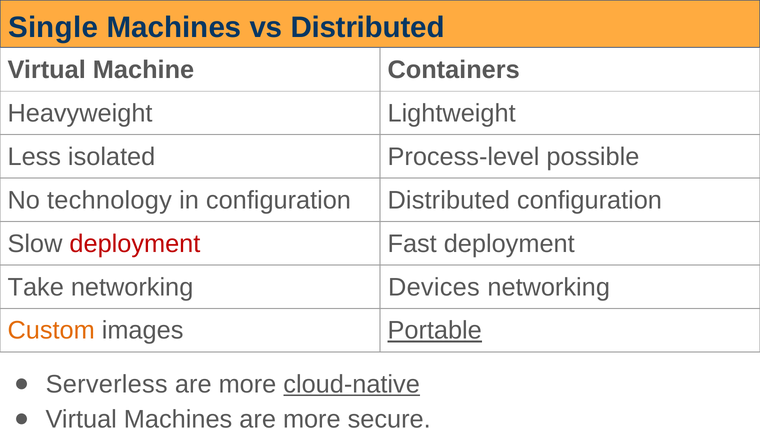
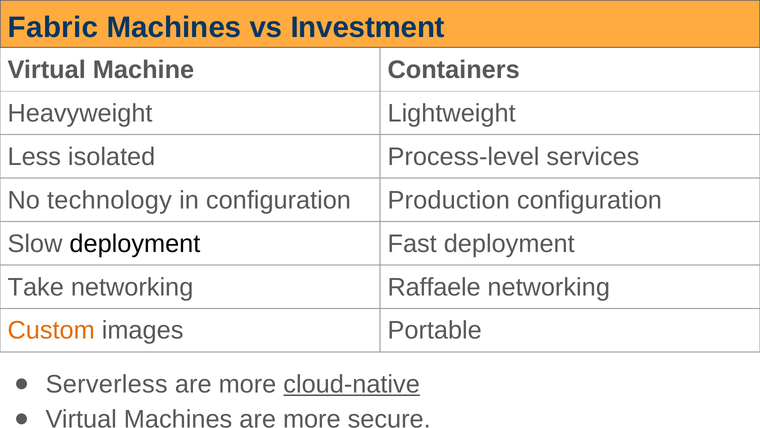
Single: Single -> Fabric
vs Distributed: Distributed -> Investment
possible: possible -> services
configuration Distributed: Distributed -> Production
deployment at (135, 243) colour: red -> black
Devices: Devices -> Raffaele
Portable underline: present -> none
